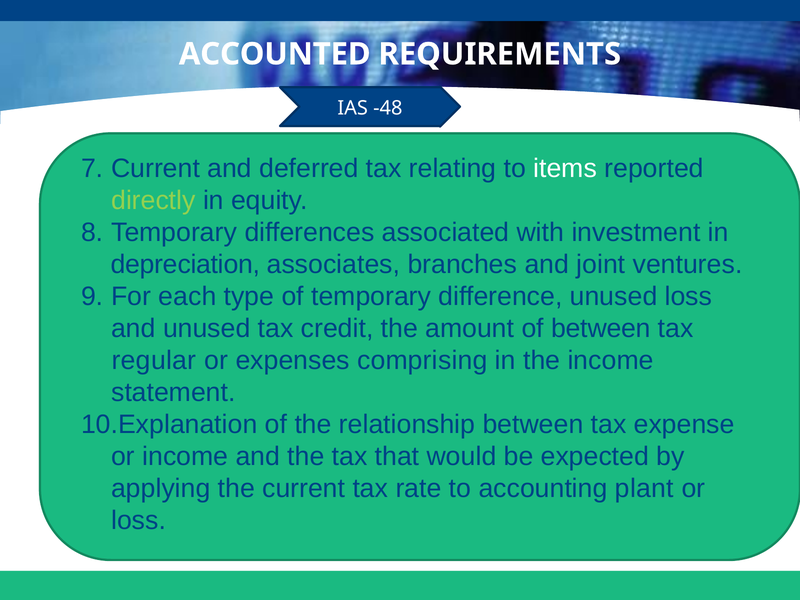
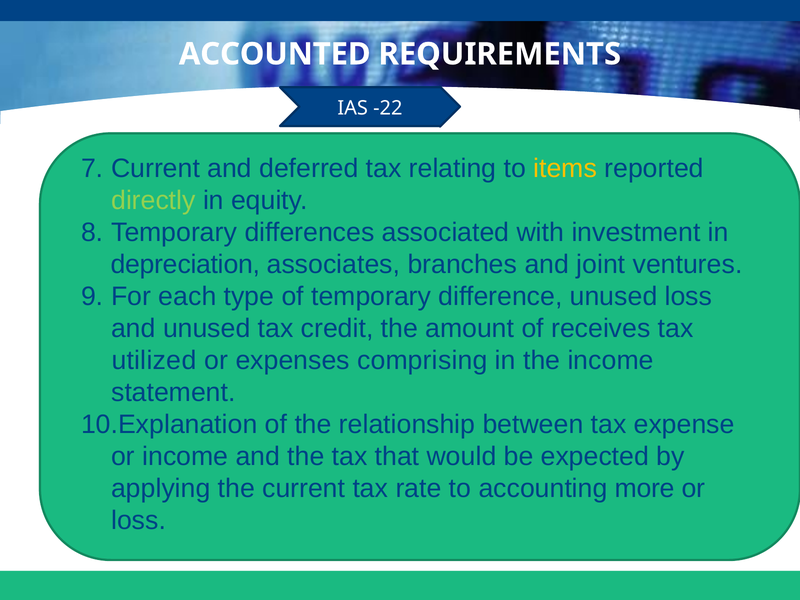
-48: -48 -> -22
items colour: white -> yellow
of between: between -> receives
regular: regular -> utilized
plant: plant -> more
